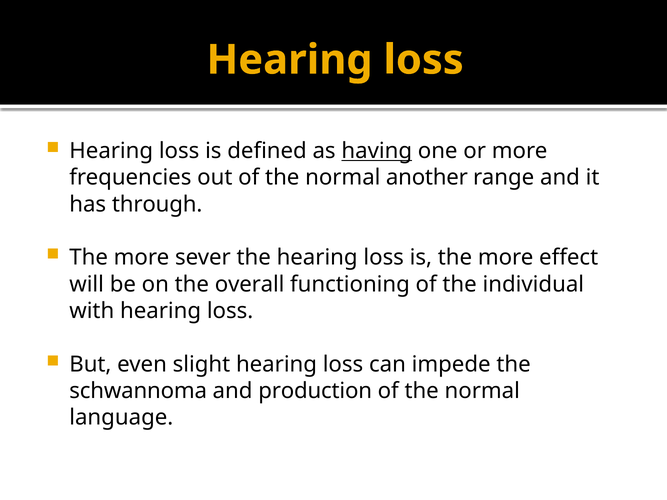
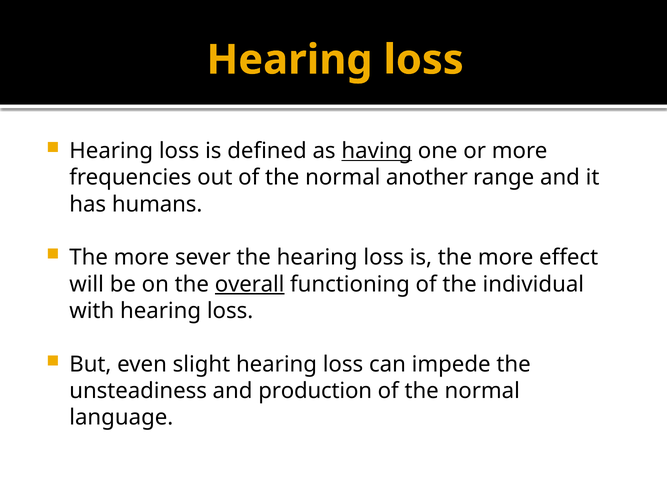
through: through -> humans
overall underline: none -> present
schwannoma: schwannoma -> unsteadiness
